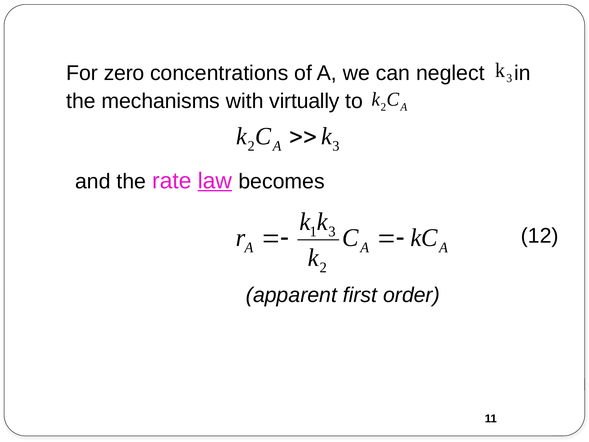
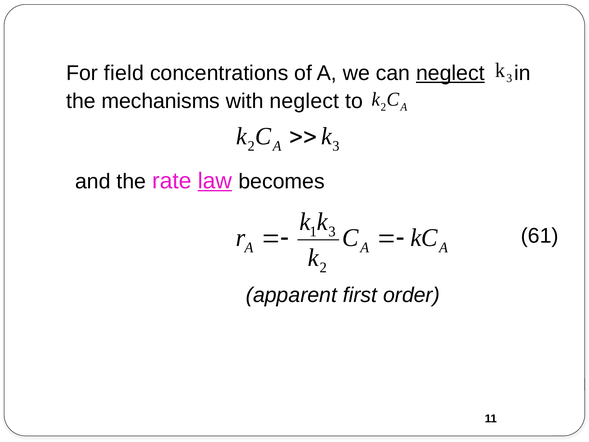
zero: zero -> field
neglect at (450, 73) underline: none -> present
with virtually: virtually -> neglect
12: 12 -> 61
